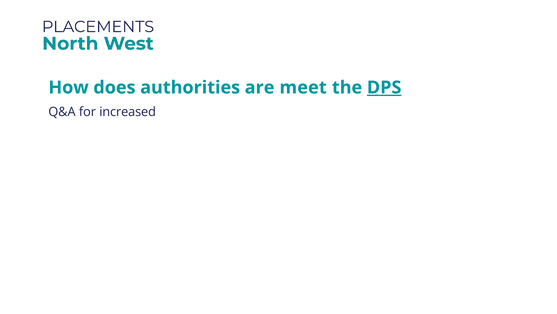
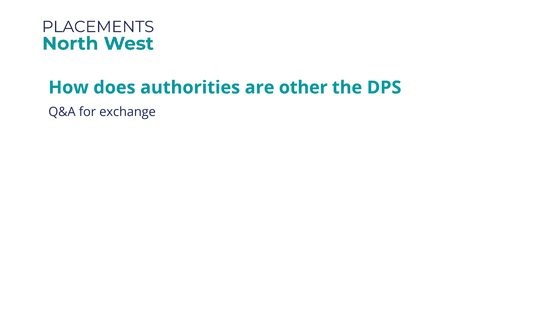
meet: meet -> other
DPS underline: present -> none
increased: increased -> exchange
